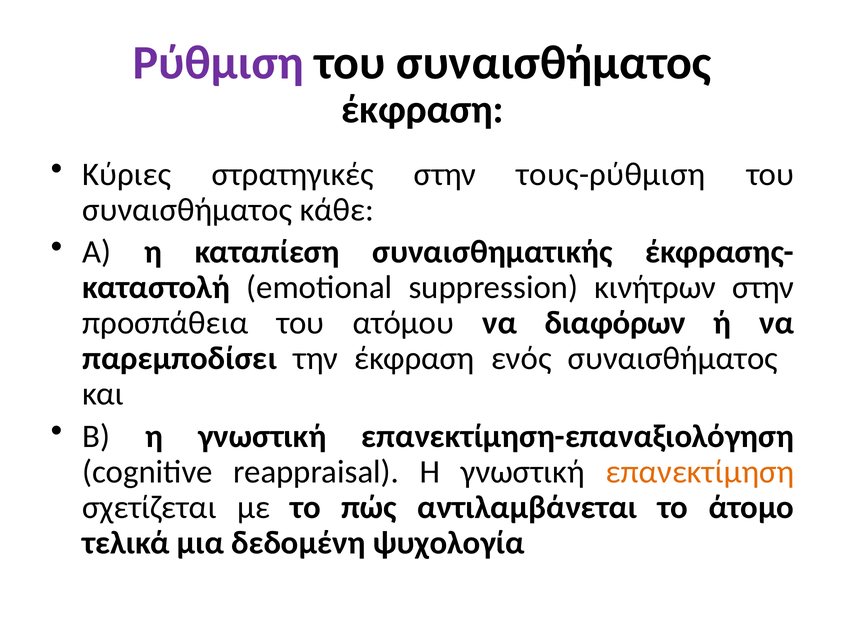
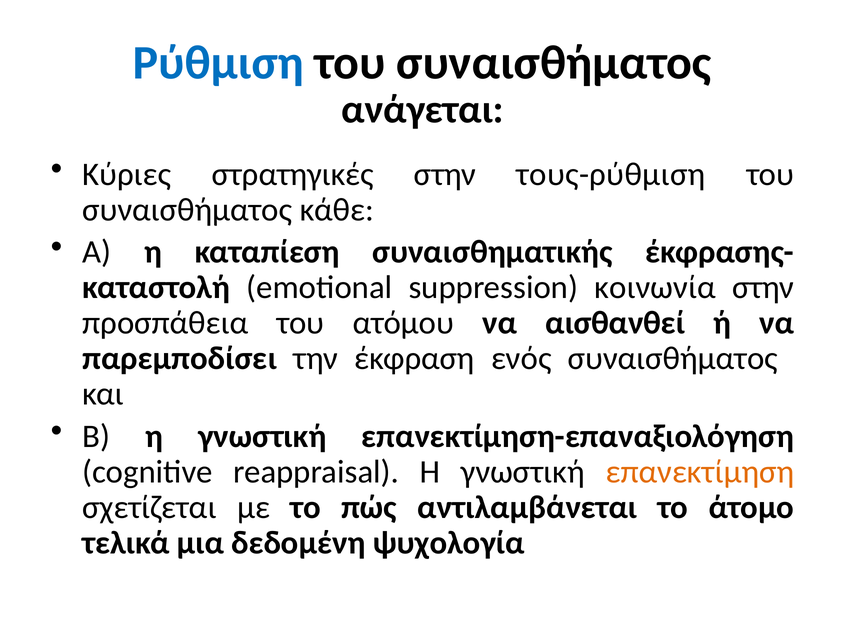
Ρύθμιση colour: purple -> blue
έκφραση at (423, 109): έκφραση -> ανάγεται
κινήτρων: κινήτρων -> κοινωνία
διαφόρων: διαφόρων -> αισθανθεί
